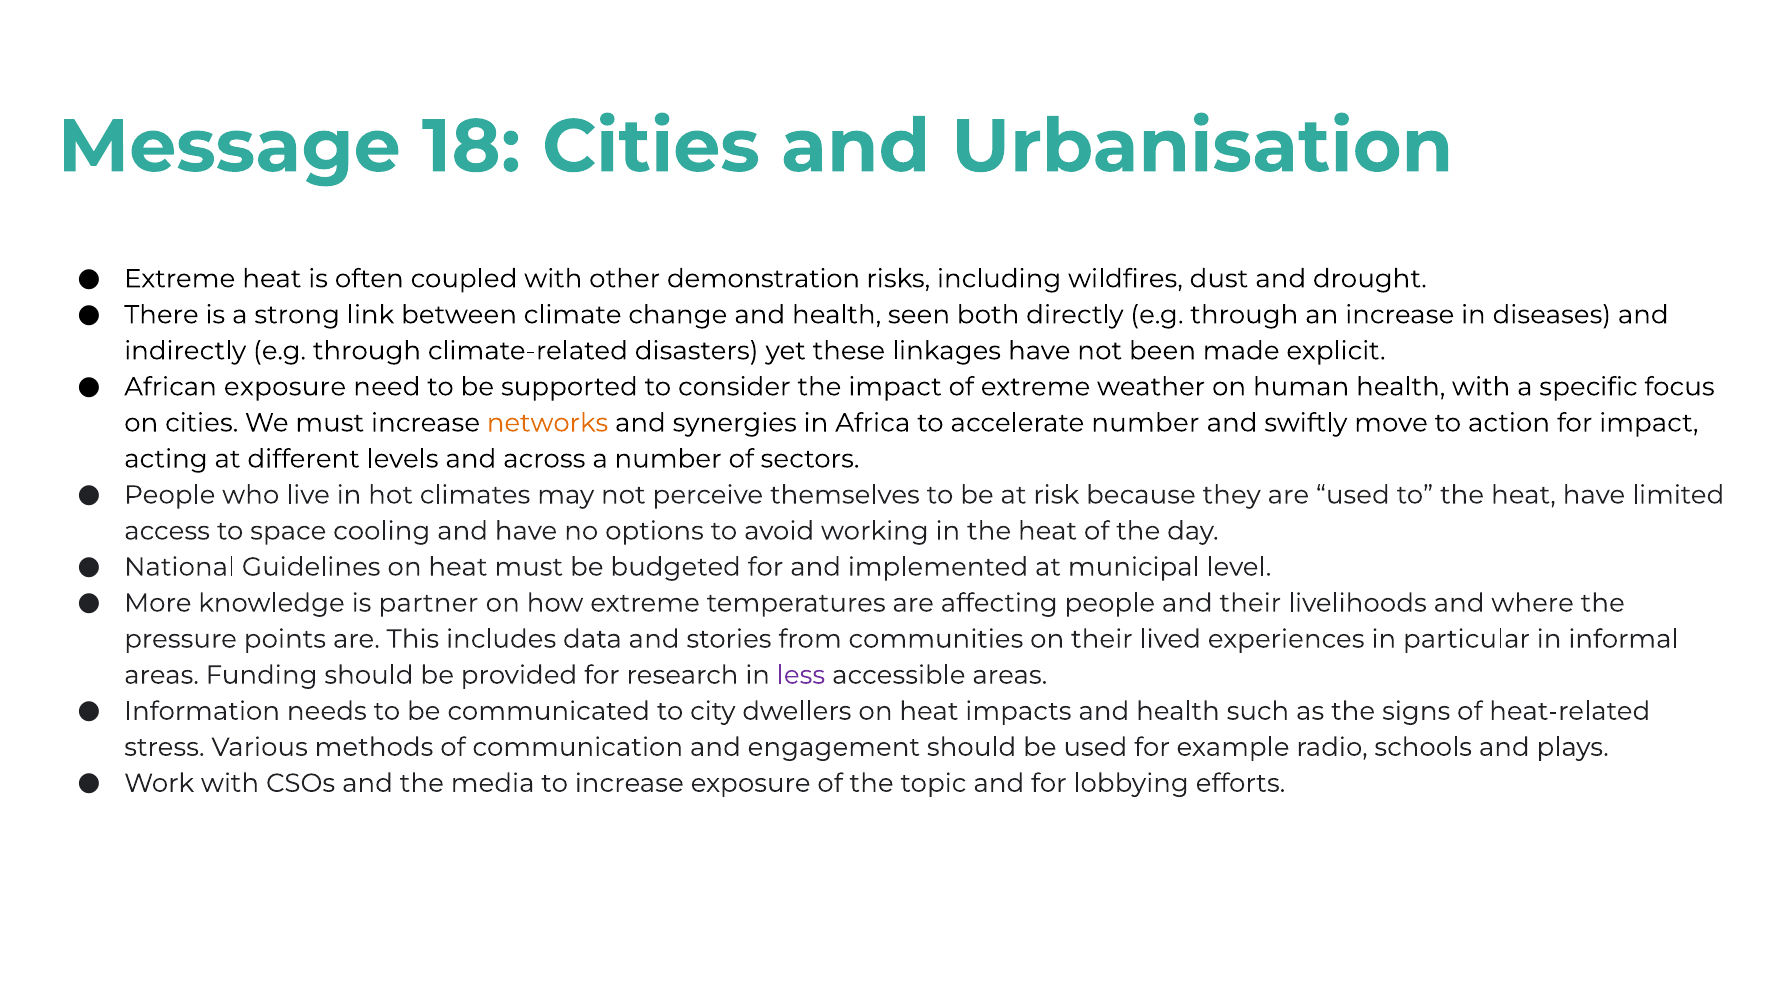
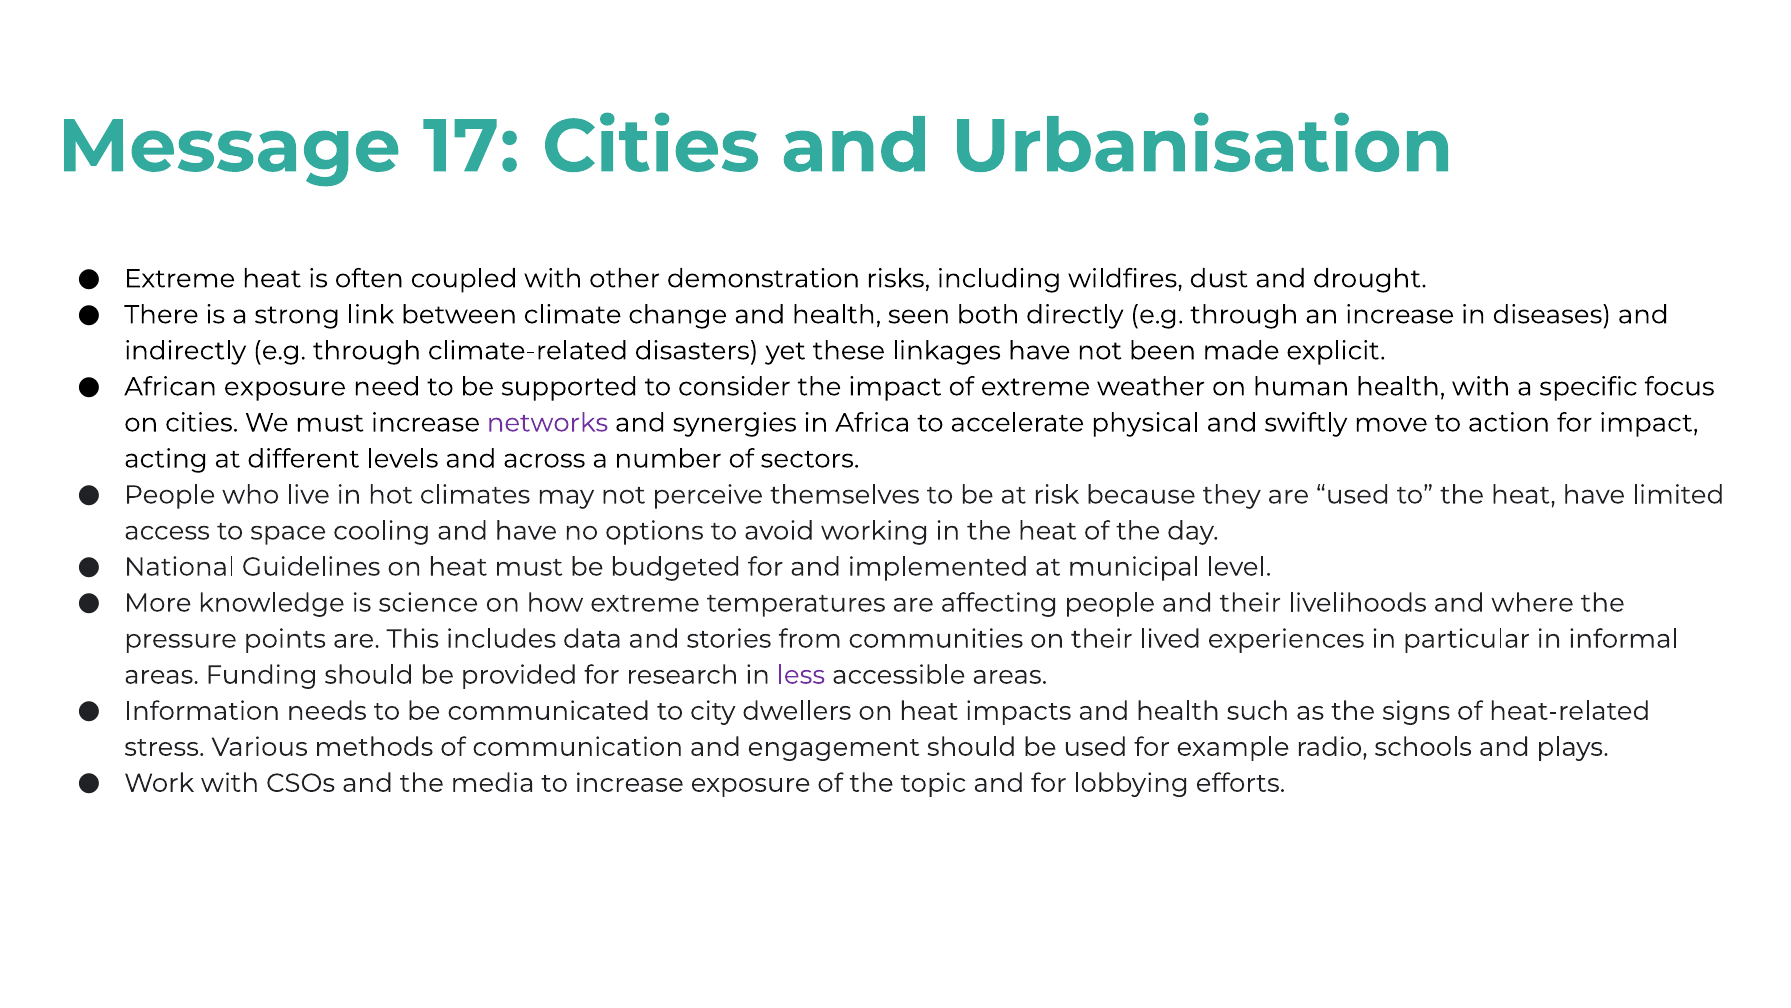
18: 18 -> 17
networks colour: orange -> purple
accelerate number: number -> physical
partner: partner -> science
